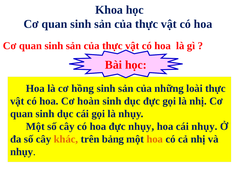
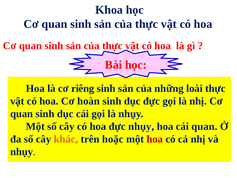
hồng: hồng -> riêng
cái nhụy: nhụy -> quan
bảng: bảng -> hoặc
hoa at (155, 139) colour: orange -> red
